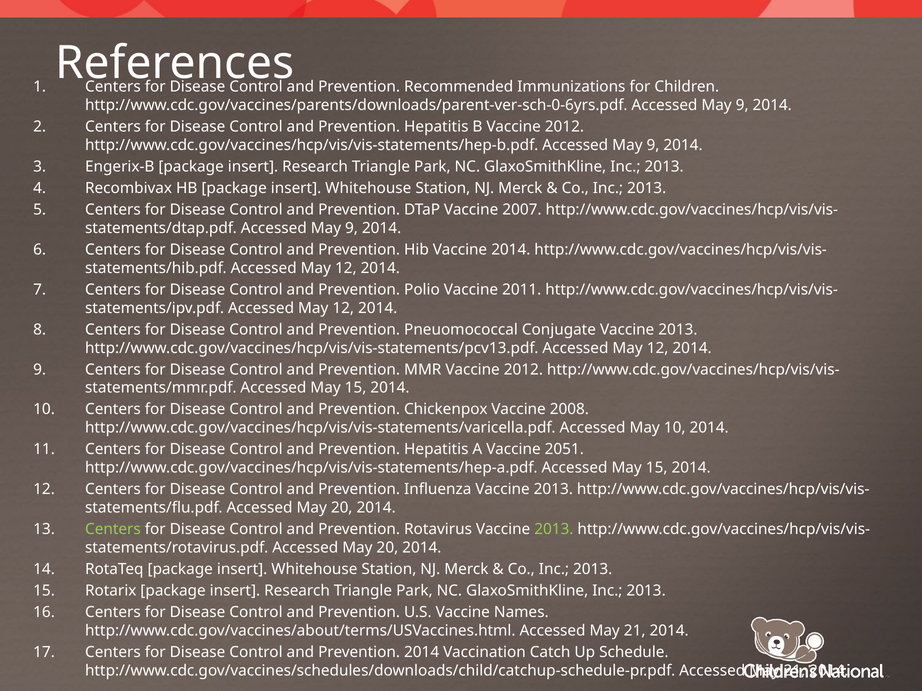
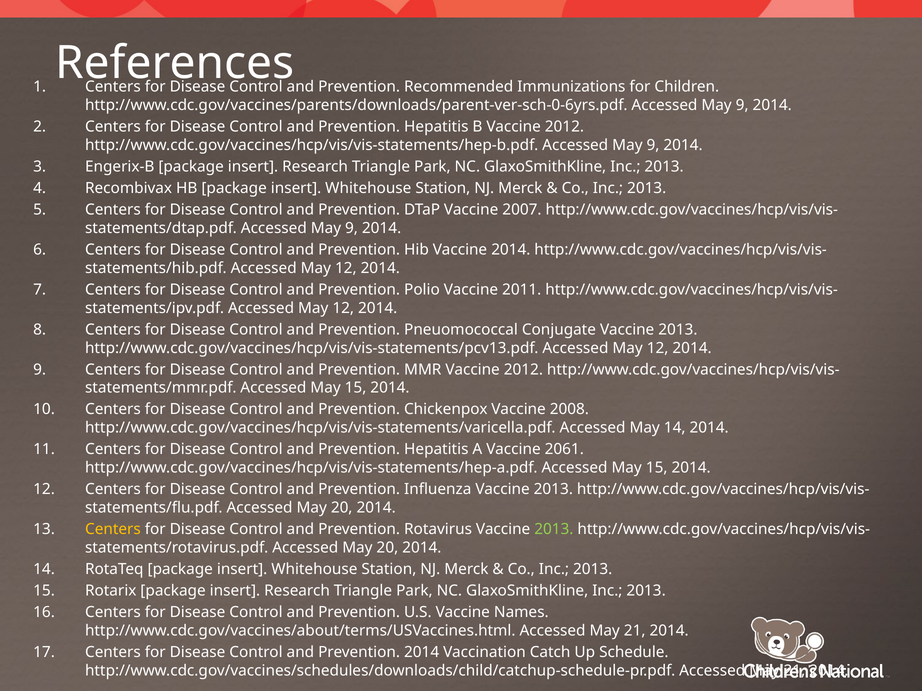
May 10: 10 -> 14
2051: 2051 -> 2061
Centers at (113, 530) colour: light green -> yellow
